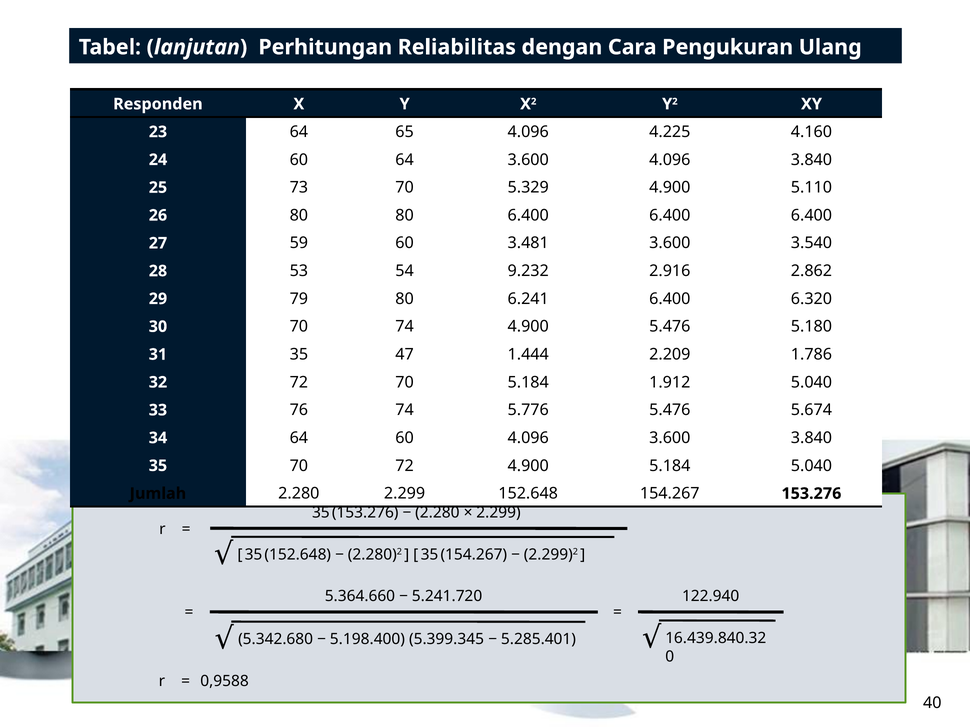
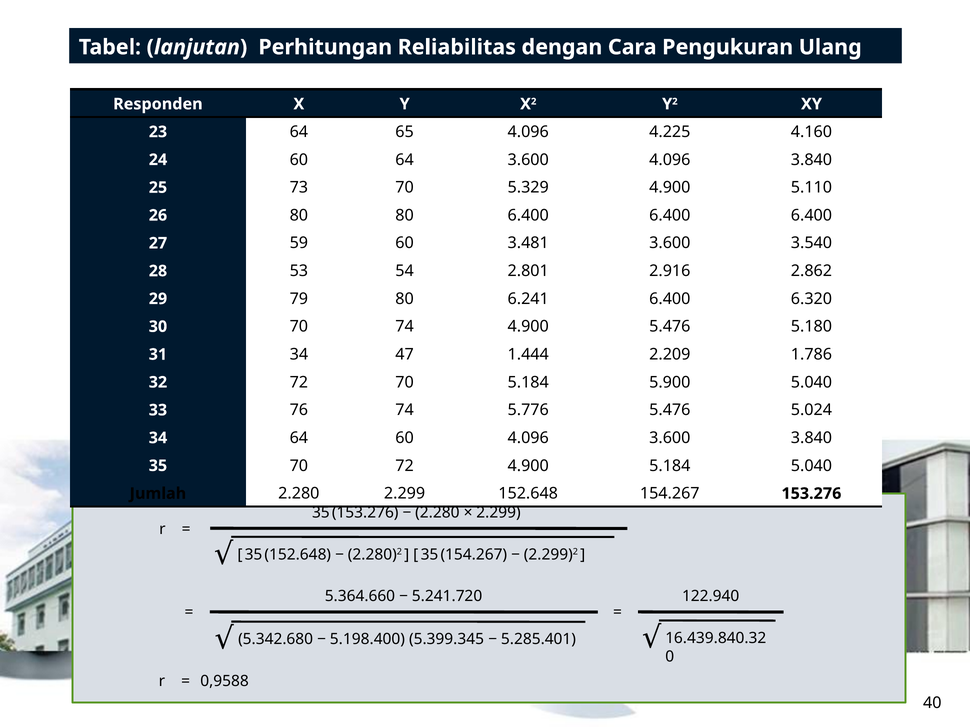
9.232: 9.232 -> 2.801
31 35: 35 -> 34
1.912: 1.912 -> 5.900
5.674: 5.674 -> 5.024
